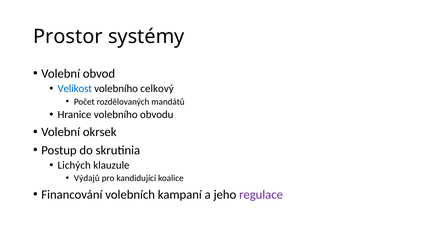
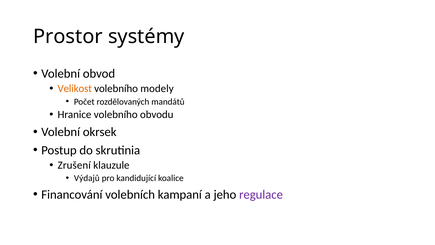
Velikost colour: blue -> orange
celkový: celkový -> modely
Lichých: Lichých -> Zrušení
